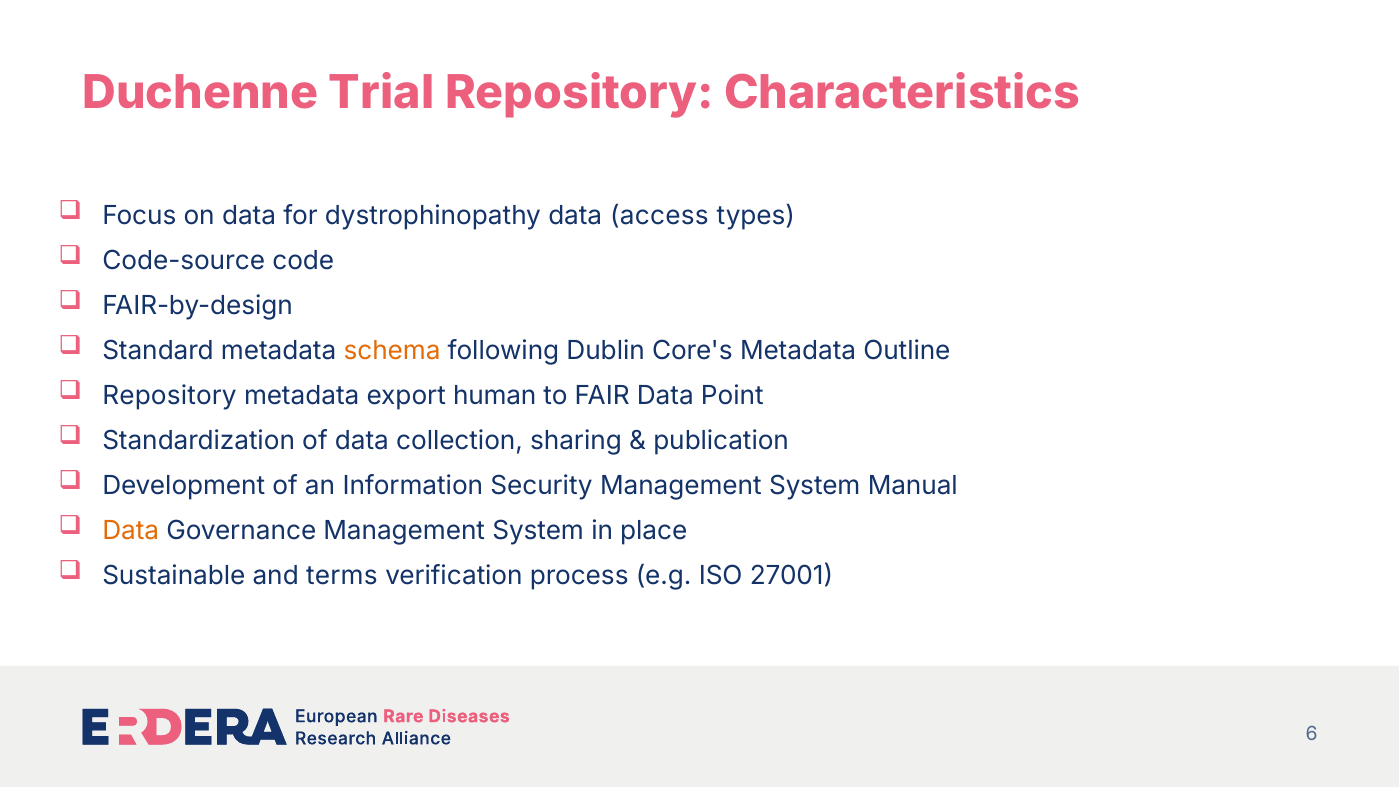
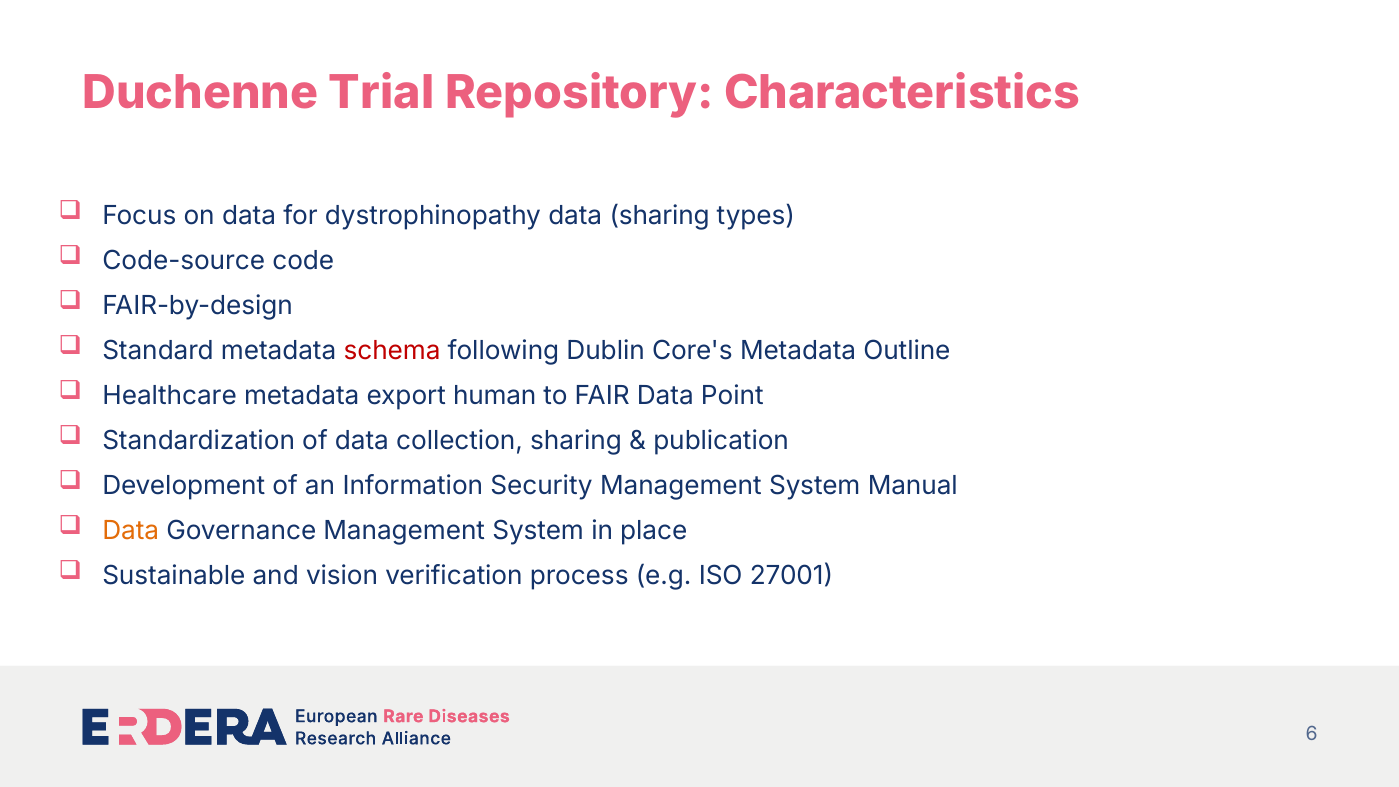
data access: access -> sharing
schema colour: orange -> red
Repository at (169, 395): Repository -> Healthcare
terms: terms -> vision
